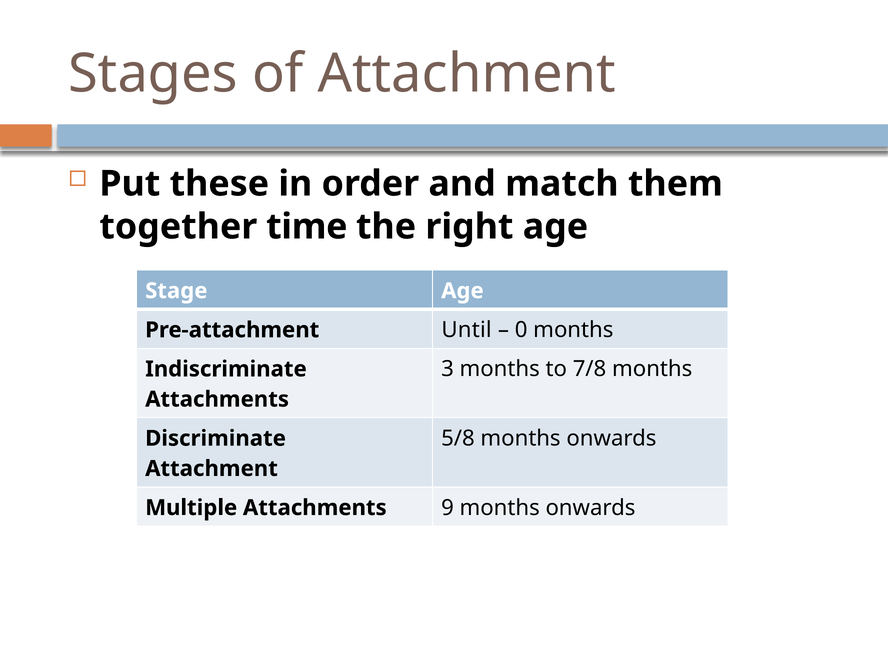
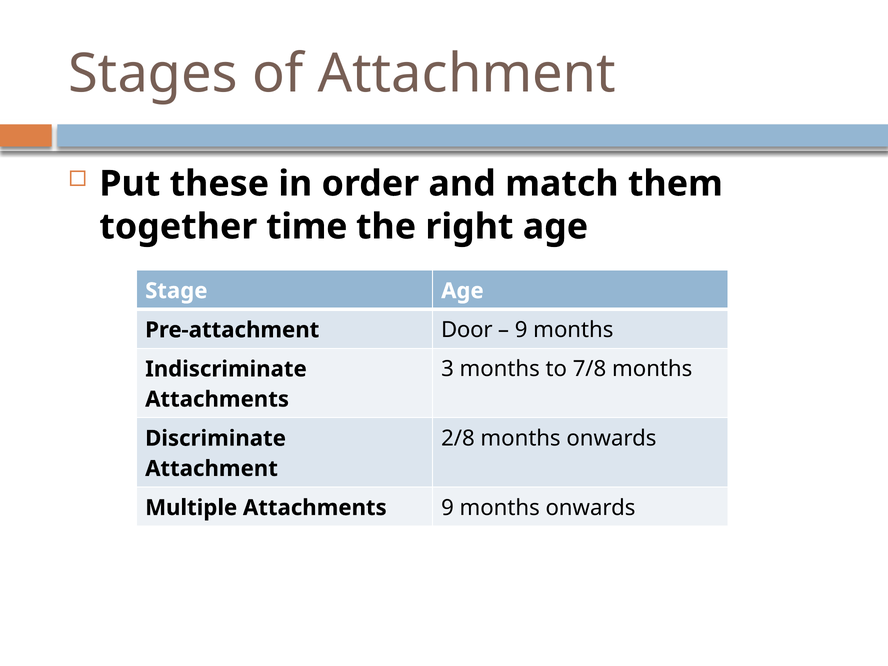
Until: Until -> Door
0 at (521, 330): 0 -> 9
5/8: 5/8 -> 2/8
